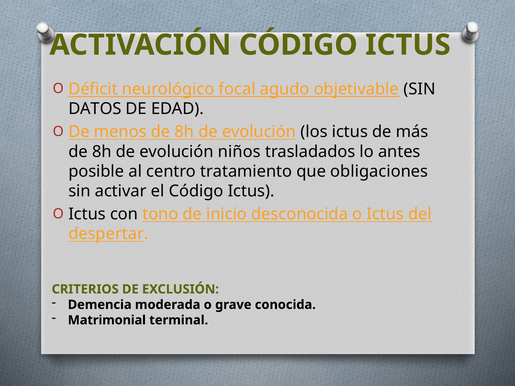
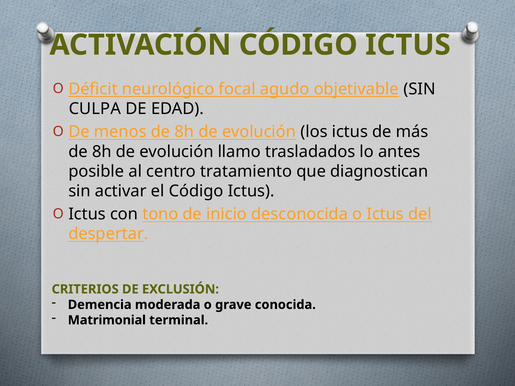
DATOS: DATOS -> CULPA
niños: niños -> llamo
obligaciones: obligaciones -> diagnostican
